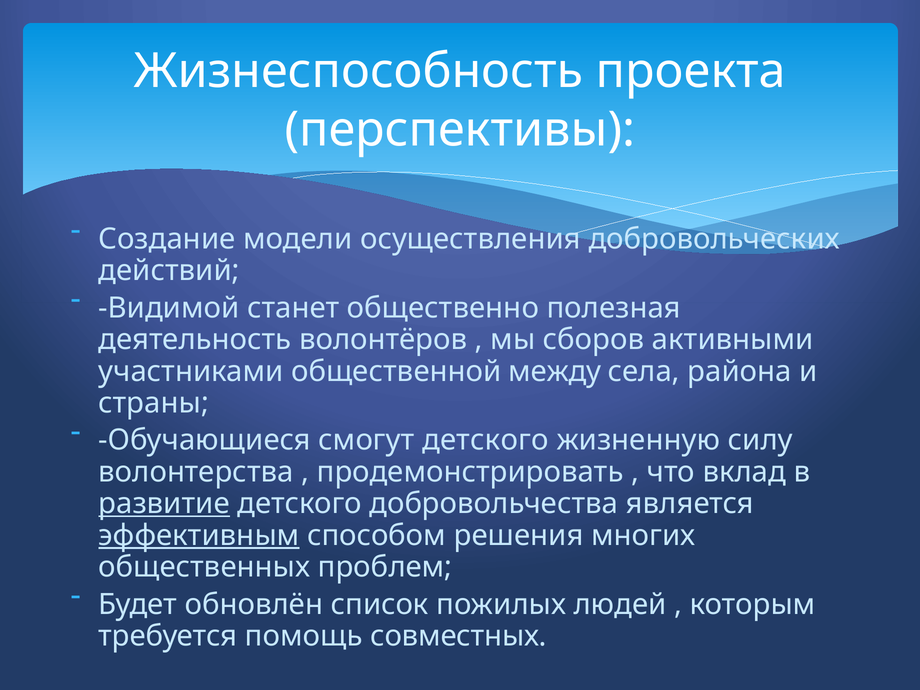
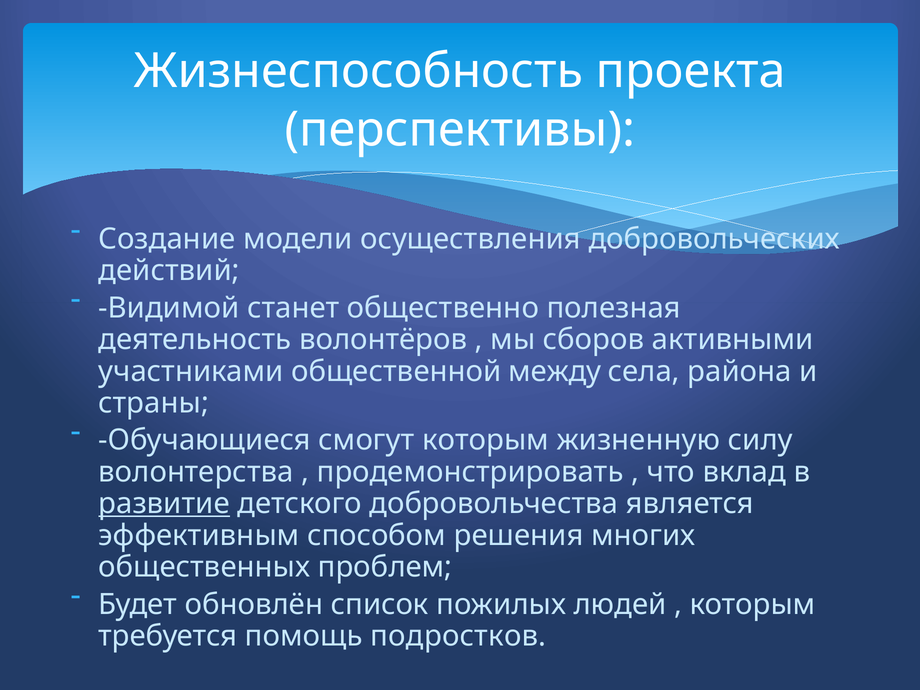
смогут детского: детского -> которым
эффективным underline: present -> none
совместных: совместных -> подростков
